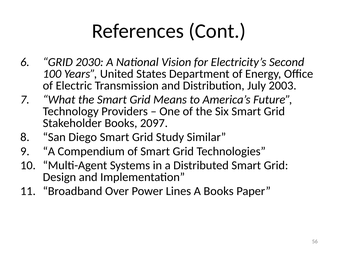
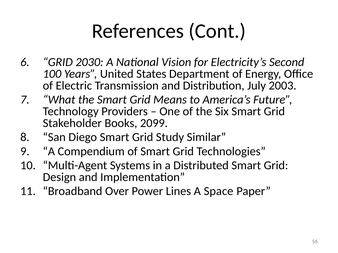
2097: 2097 -> 2099
A Books: Books -> Space
